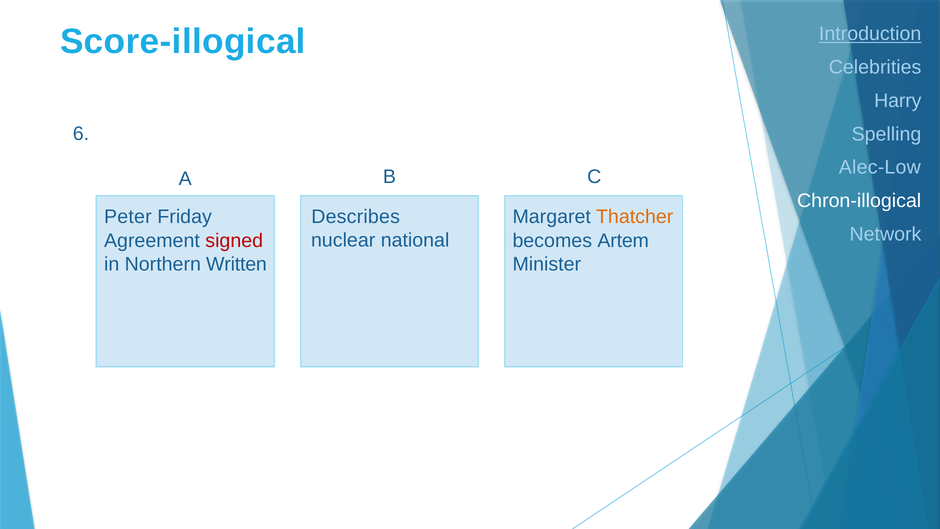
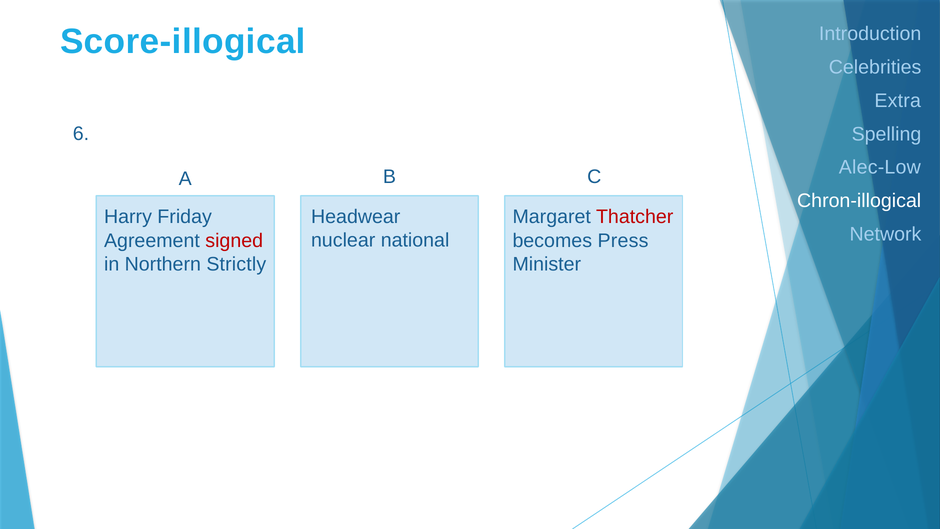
Introduction underline: present -> none
Harry: Harry -> Extra
Peter: Peter -> Harry
Describes: Describes -> Headwear
Thatcher colour: orange -> red
Artem: Artem -> Press
Written: Written -> Strictly
